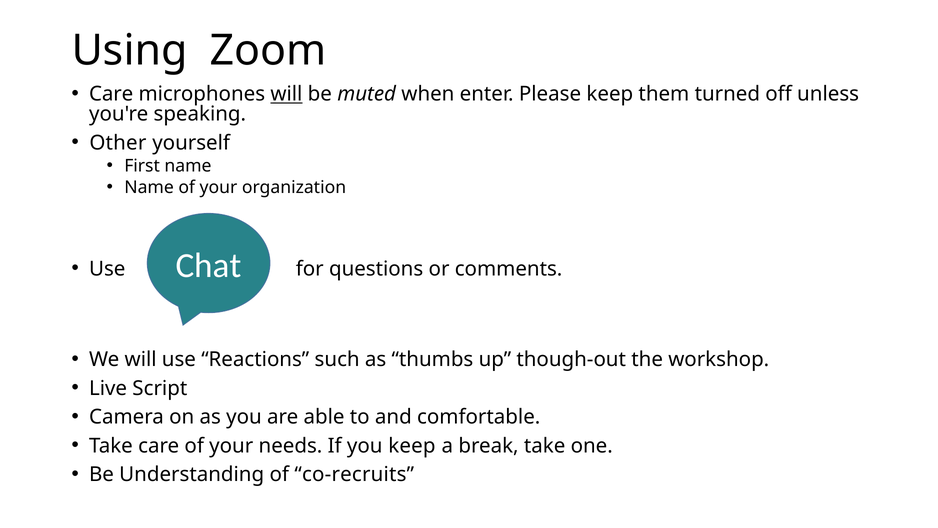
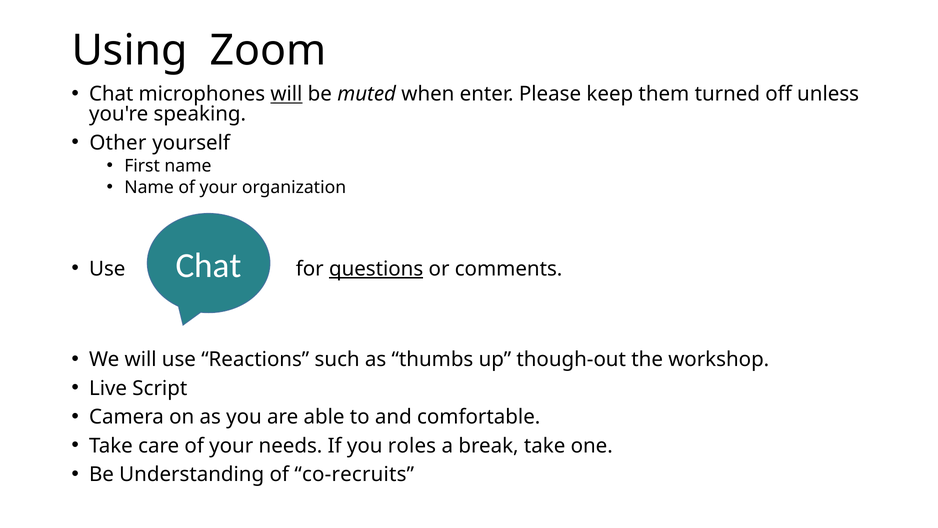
Care at (111, 94): Care -> Chat
questions underline: none -> present
you keep: keep -> roles
